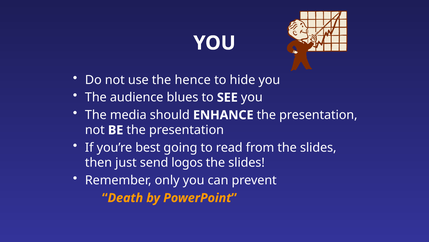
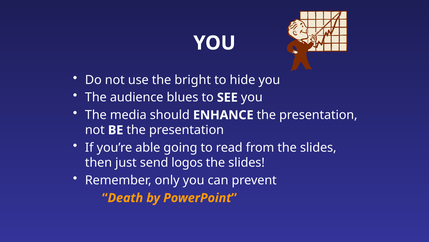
hence: hence -> bright
best: best -> able
